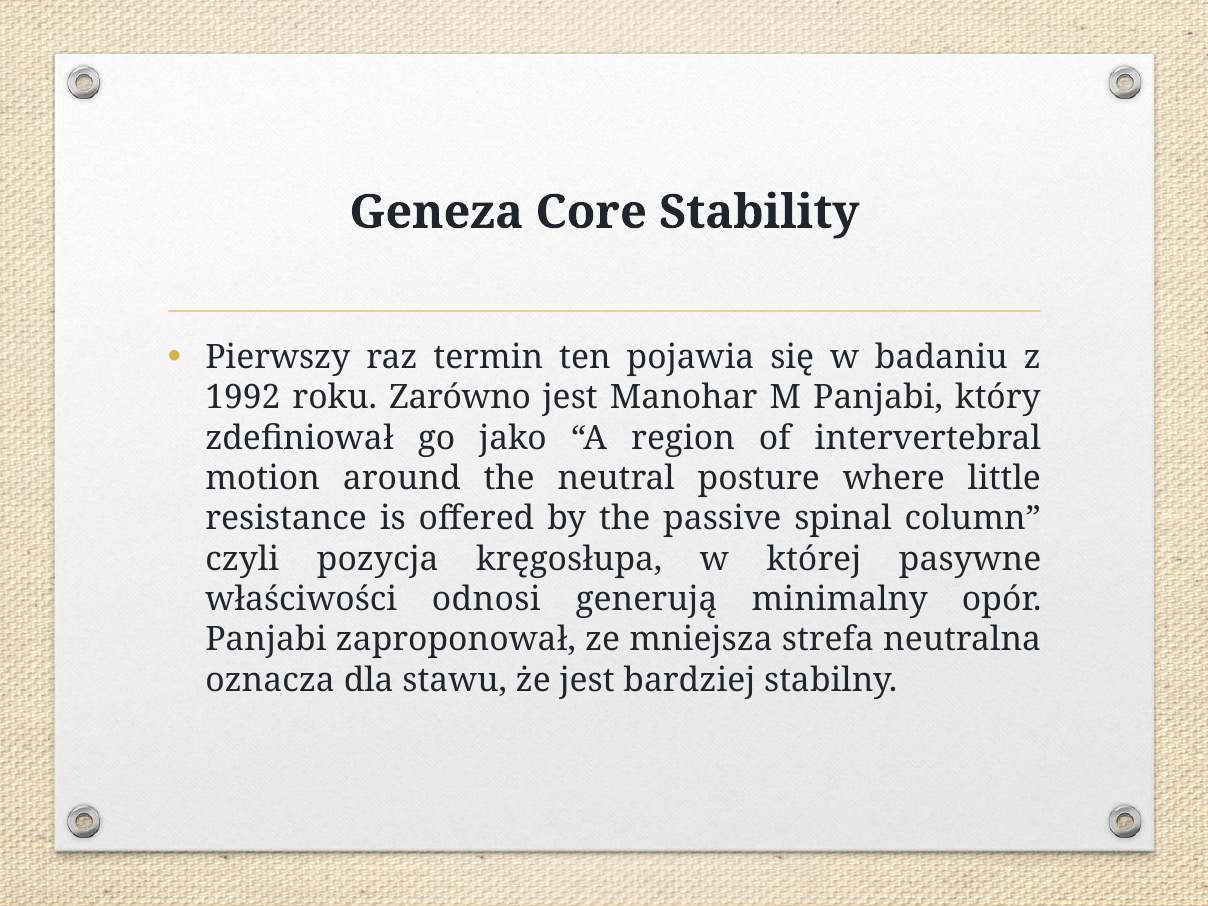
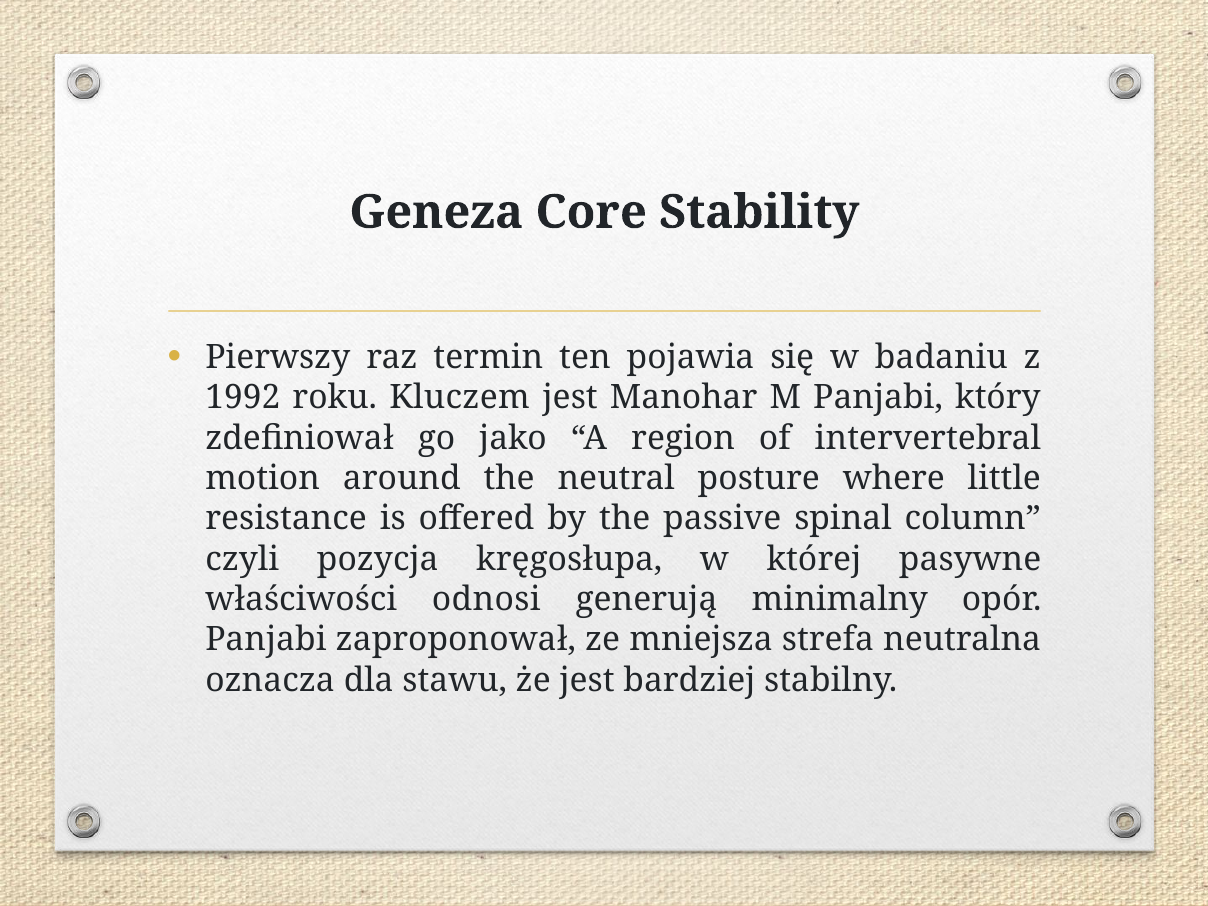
Zarówno: Zarówno -> Kluczem
